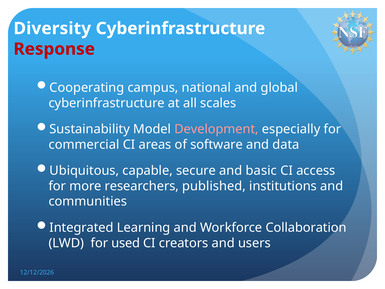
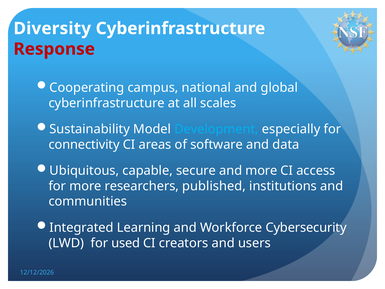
Development colour: pink -> light blue
commercial: commercial -> connectivity
and basic: basic -> more
Collaboration: Collaboration -> Cybersecurity
